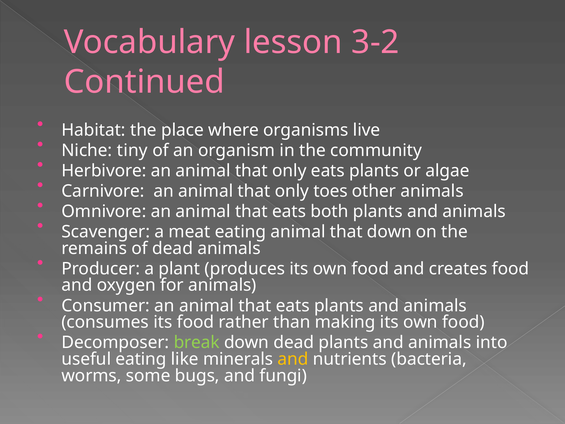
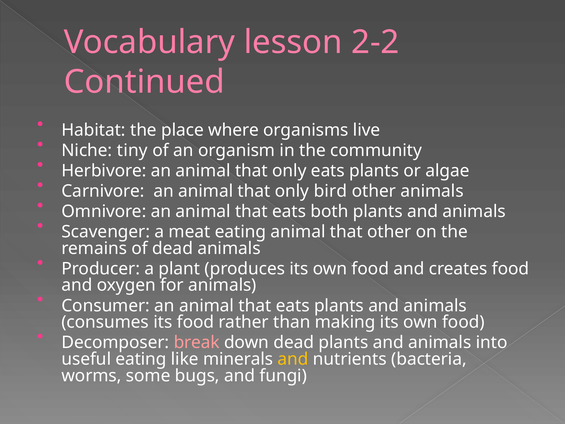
3-2: 3-2 -> 2-2
toes: toes -> bird
that down: down -> other
break colour: light green -> pink
